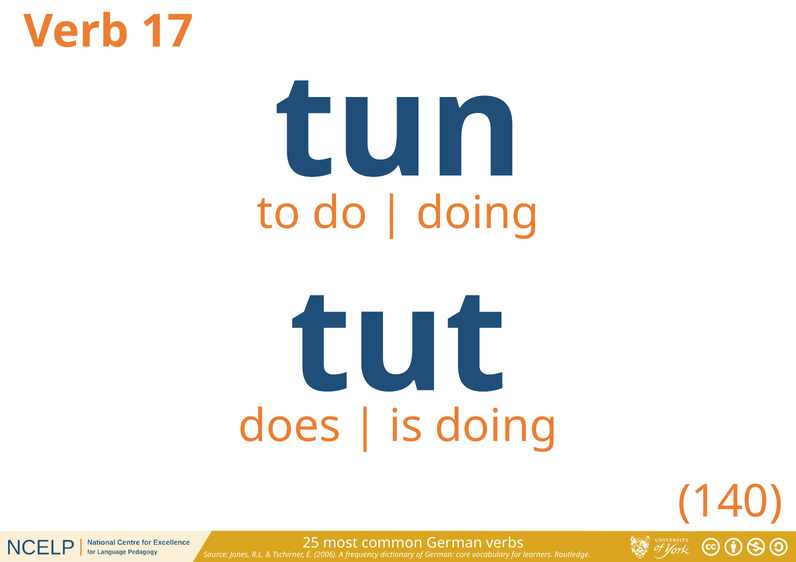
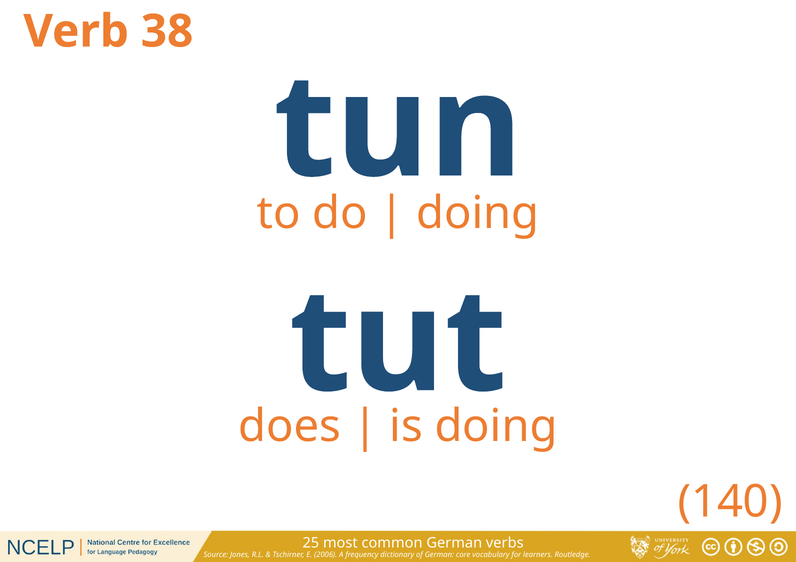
17: 17 -> 38
